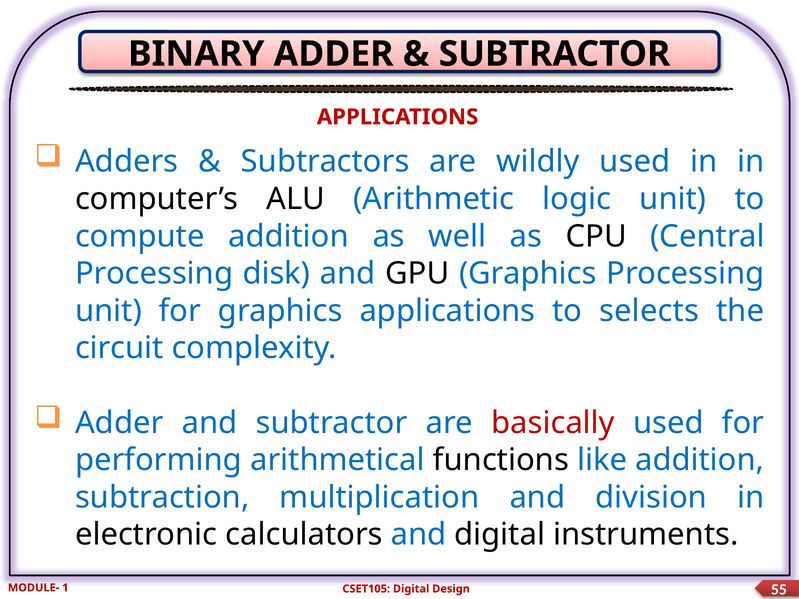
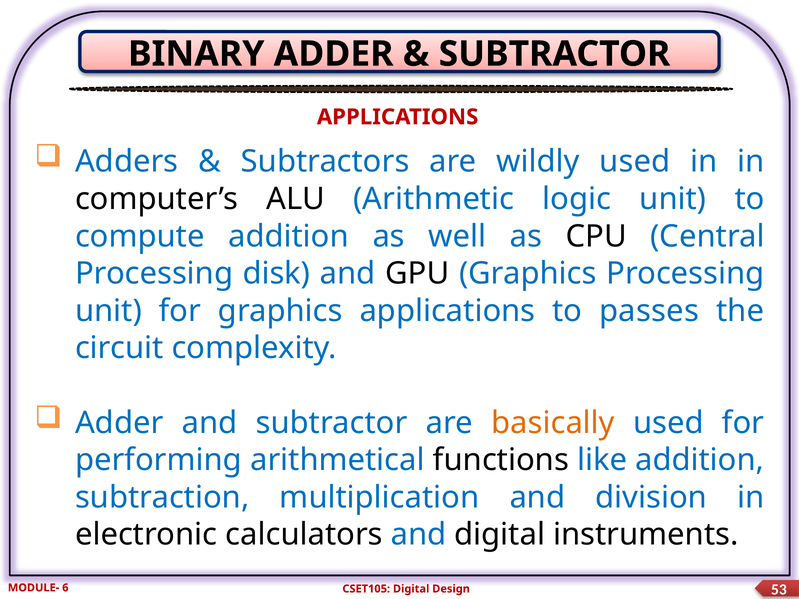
selects: selects -> passes
basically colour: red -> orange
1: 1 -> 6
55: 55 -> 53
